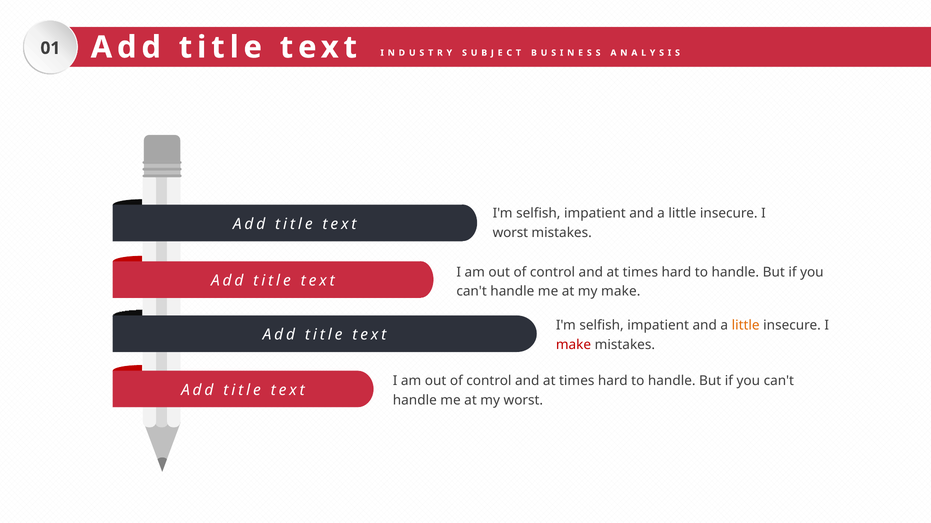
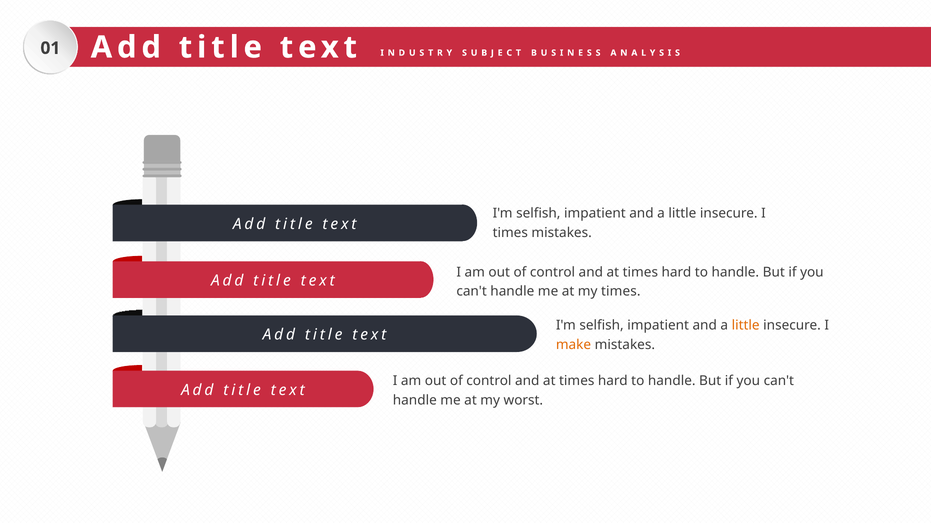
worst at (510, 233): worst -> times
my make: make -> times
make at (574, 345) colour: red -> orange
